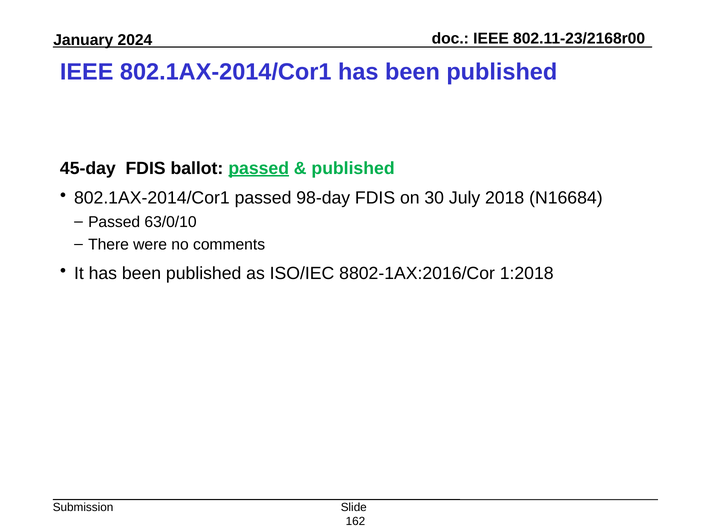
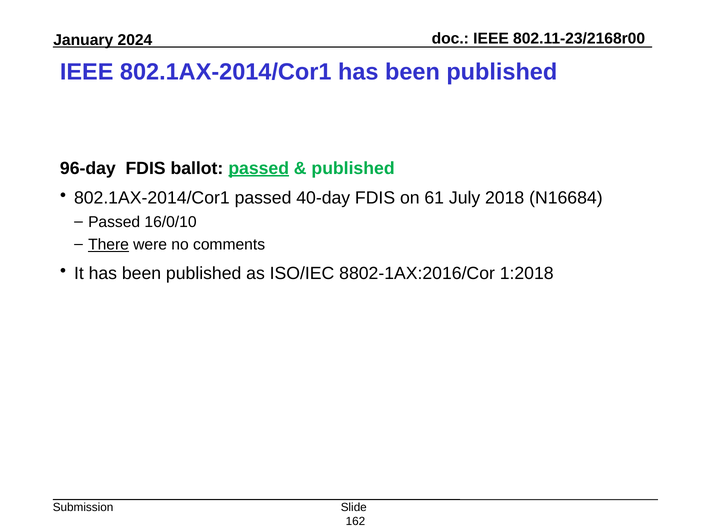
45-day: 45-day -> 96-day
98-day: 98-day -> 40-day
30: 30 -> 61
63/0/10: 63/0/10 -> 16/0/10
There underline: none -> present
